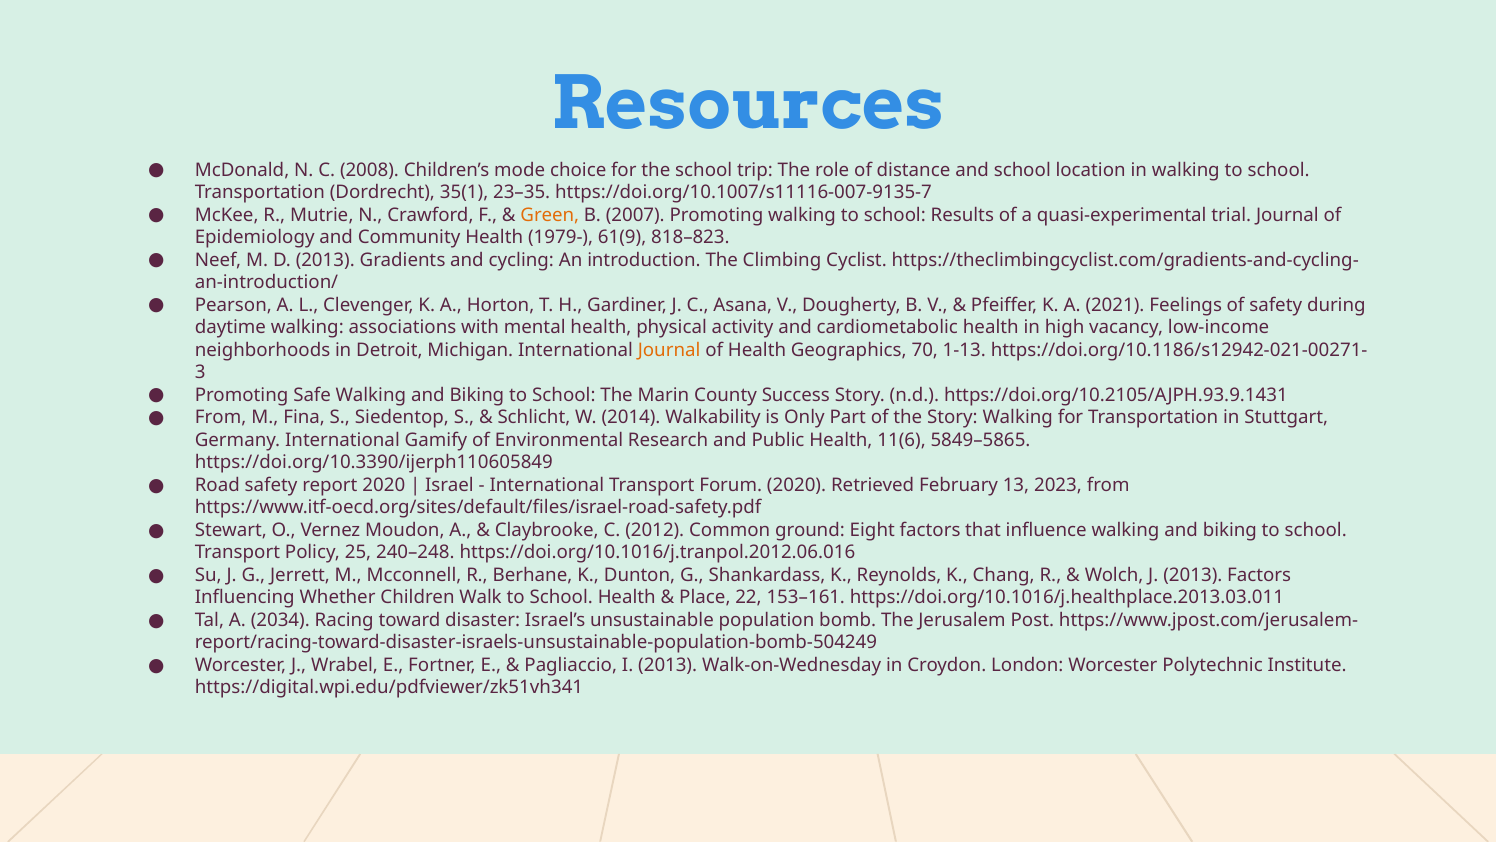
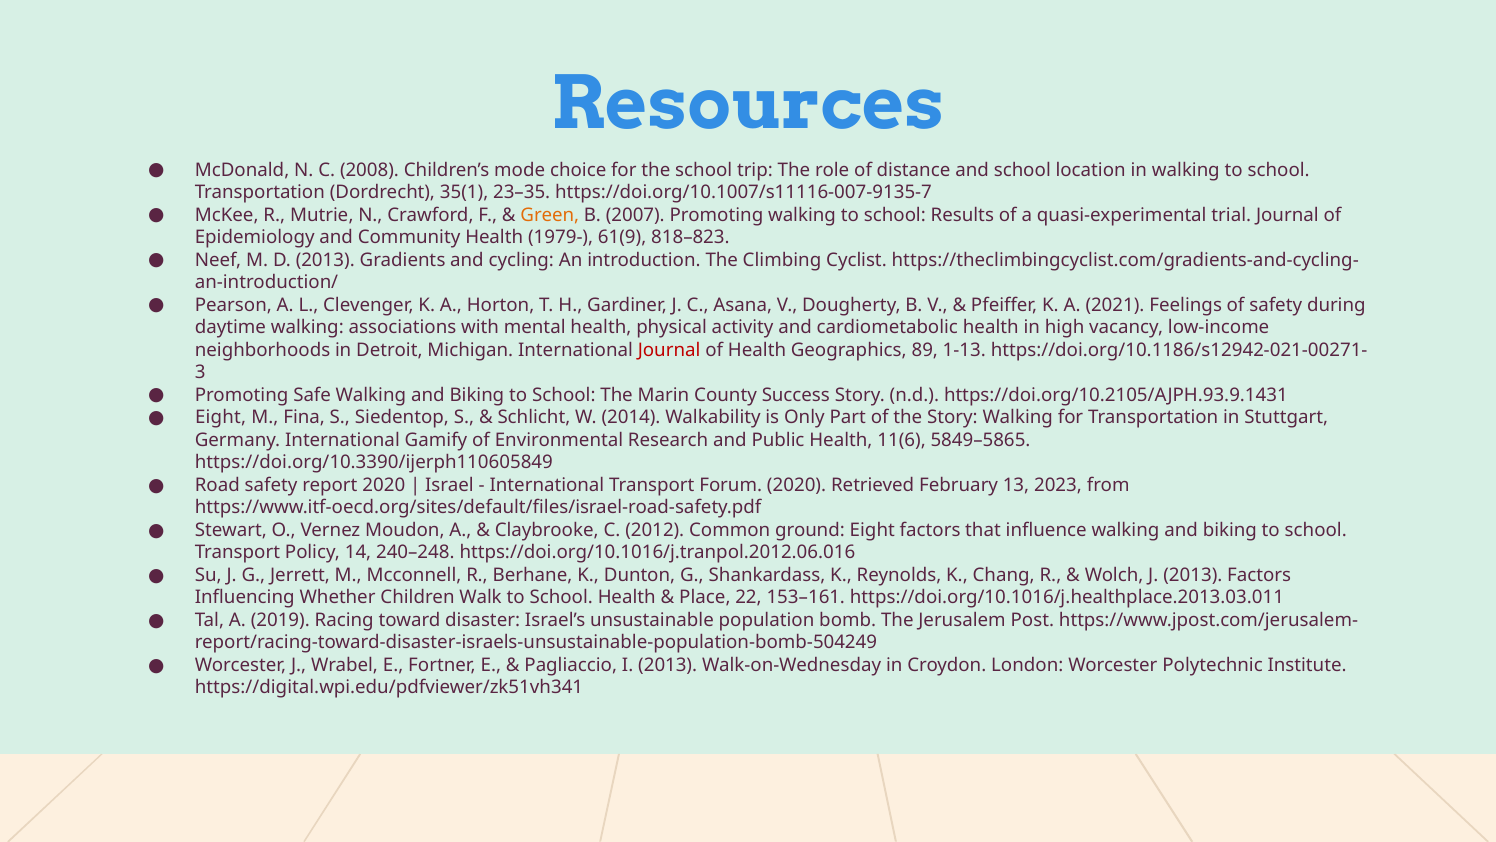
Journal at (669, 350) colour: orange -> red
70: 70 -> 89
From at (221, 417): From -> Eight
25: 25 -> 14
2034: 2034 -> 2019
